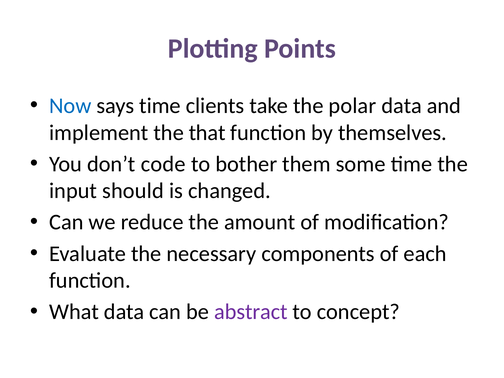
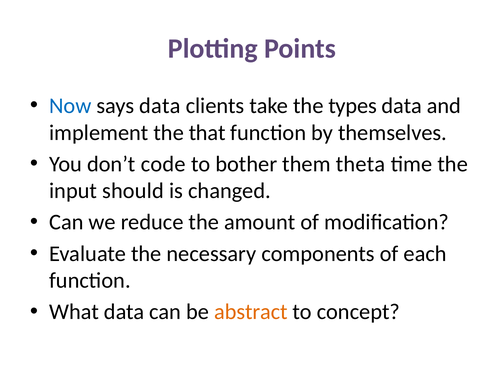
says time: time -> data
polar: polar -> types
some: some -> theta
abstract colour: purple -> orange
